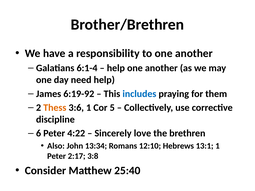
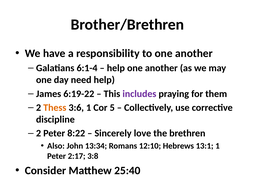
6:19-92: 6:19-92 -> 6:19-22
includes colour: blue -> purple
6 at (39, 133): 6 -> 2
4:22: 4:22 -> 8:22
